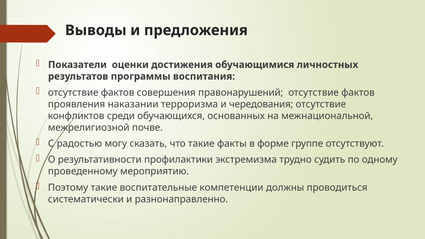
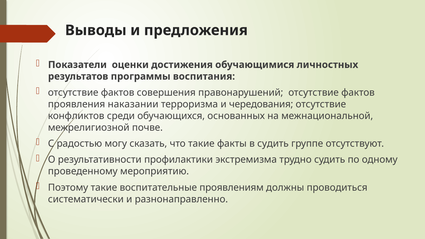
в форме: форме -> судить
компетенции: компетенции -> проявлениям
